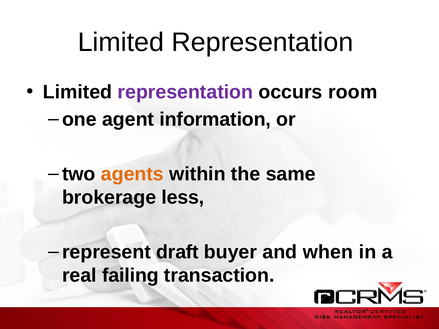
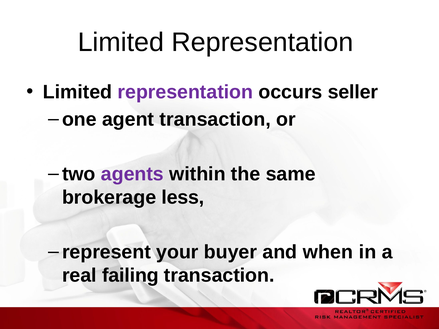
room: room -> seller
agent information: information -> transaction
agents colour: orange -> purple
draft: draft -> your
